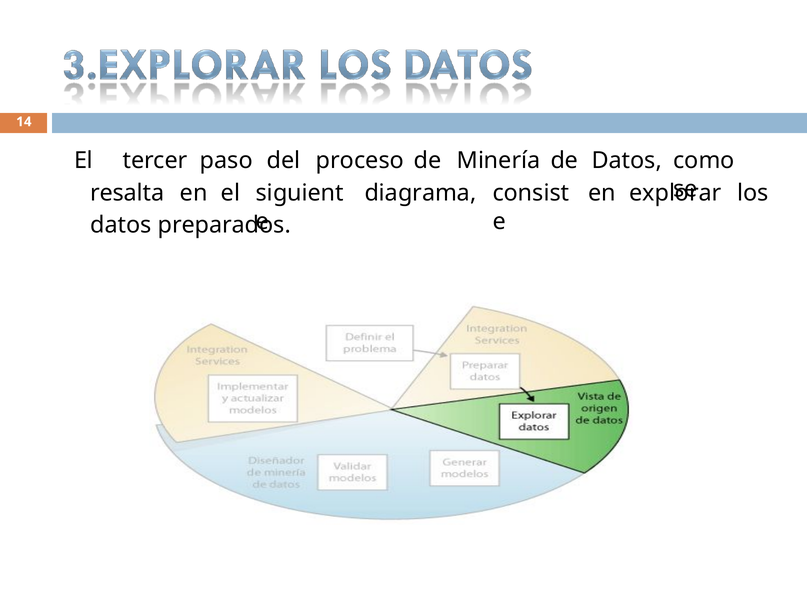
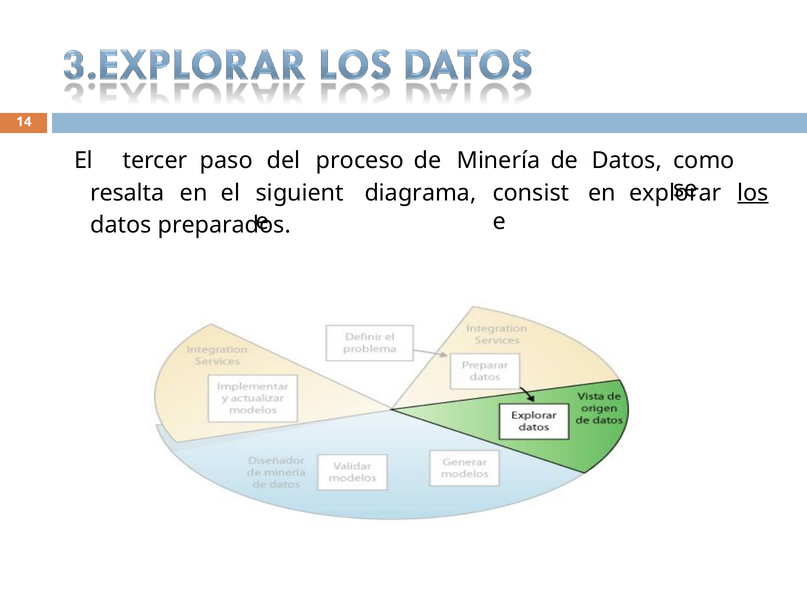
los underline: none -> present
